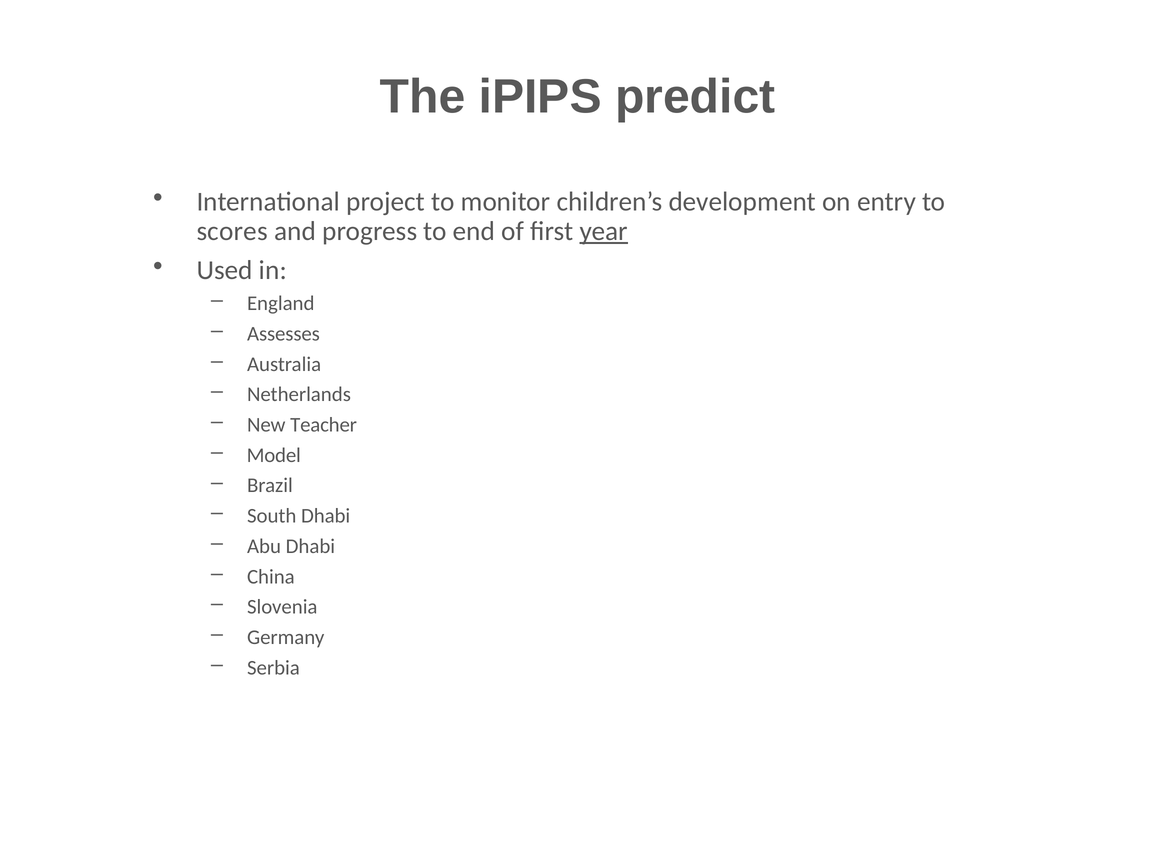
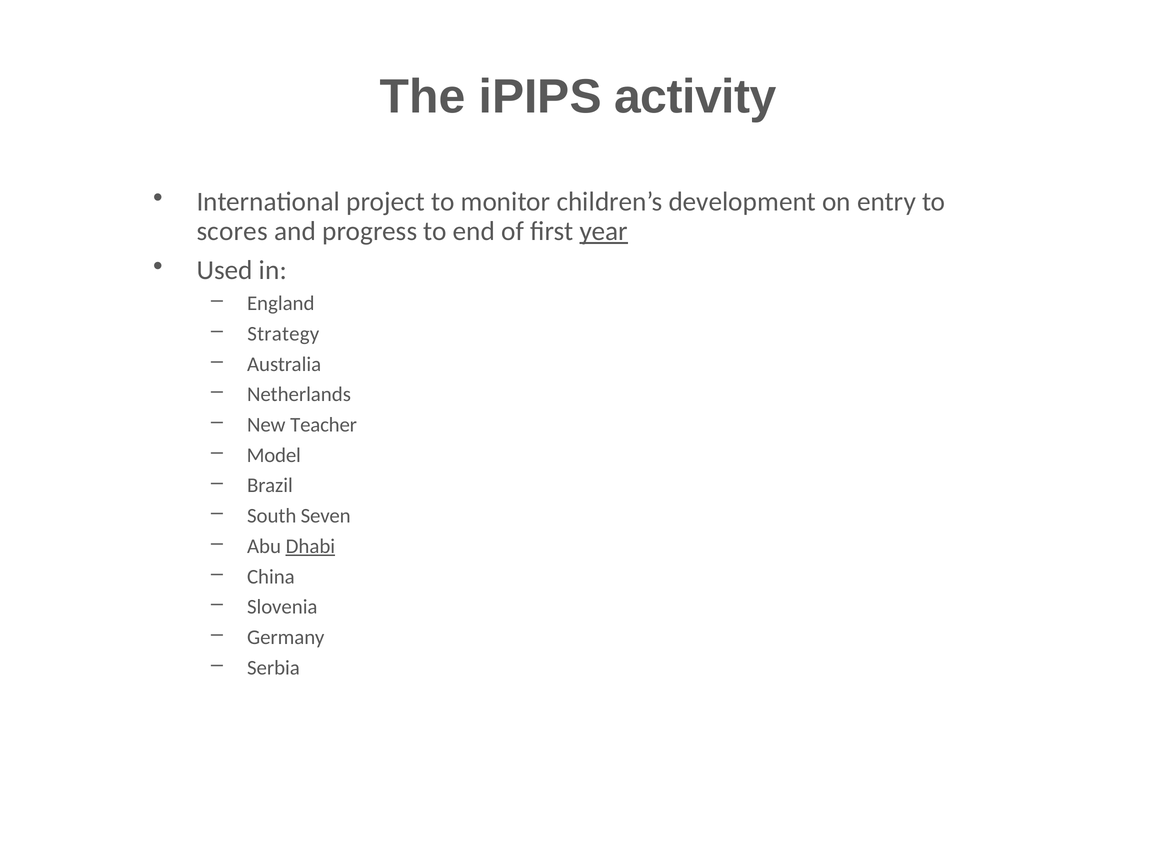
predict: predict -> activity
Assesses: Assesses -> Strategy
South Dhabi: Dhabi -> Seven
Dhabi at (310, 546) underline: none -> present
